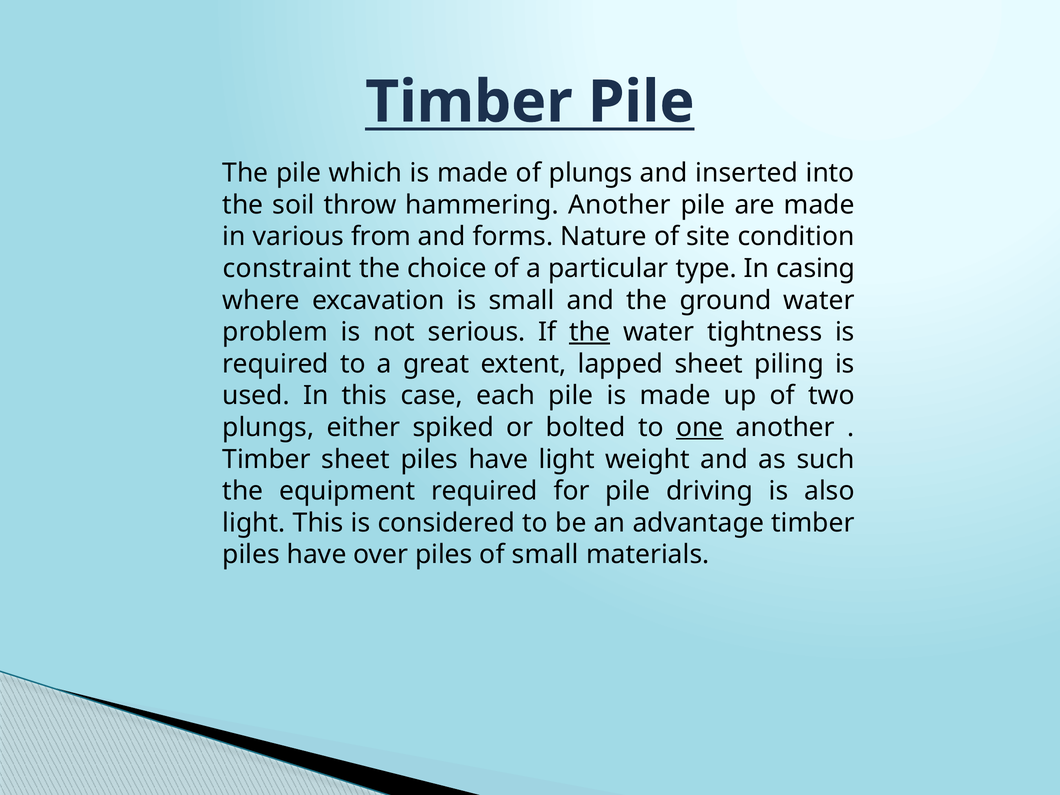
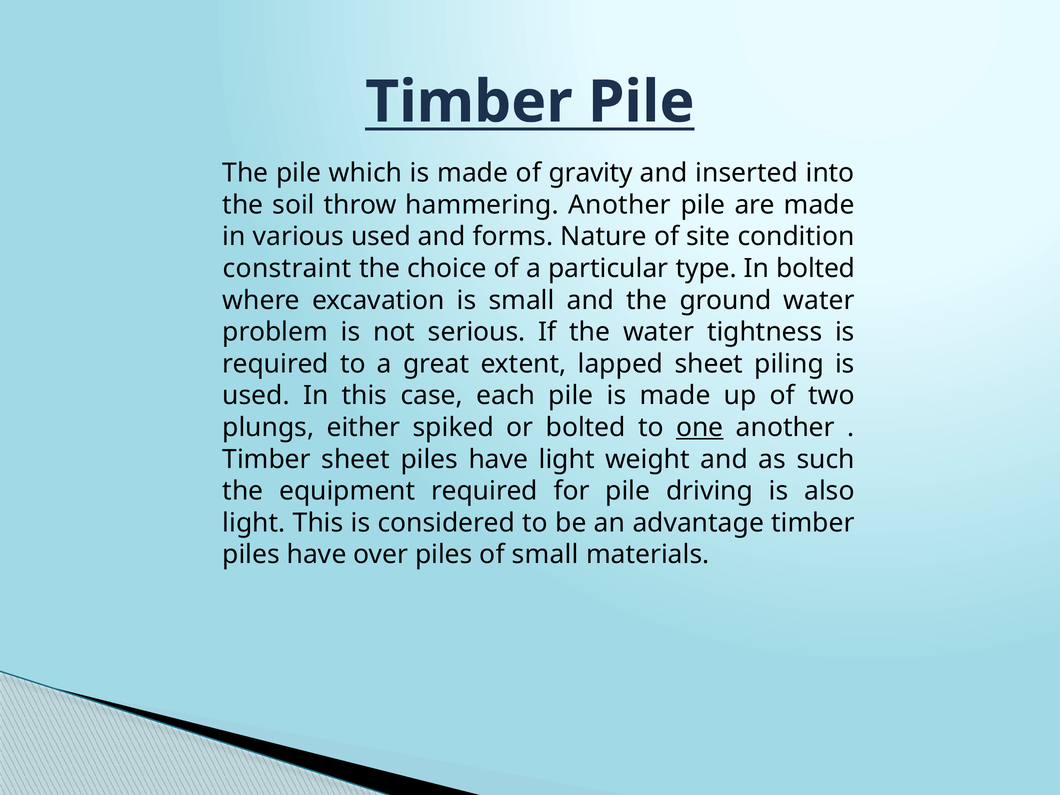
of plungs: plungs -> gravity
various from: from -> used
In casing: casing -> bolted
the at (590, 332) underline: present -> none
